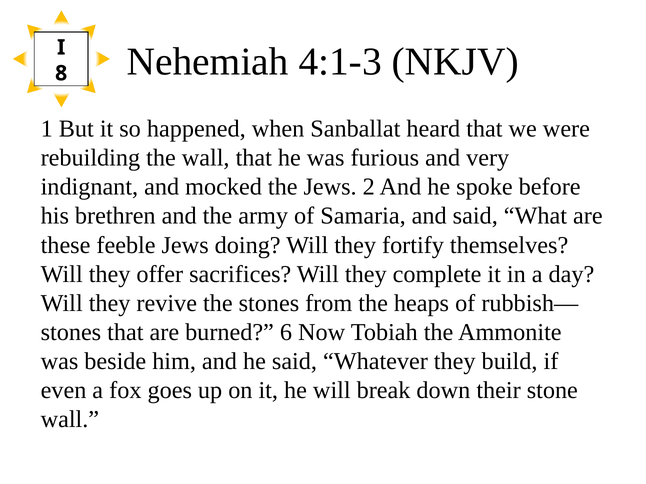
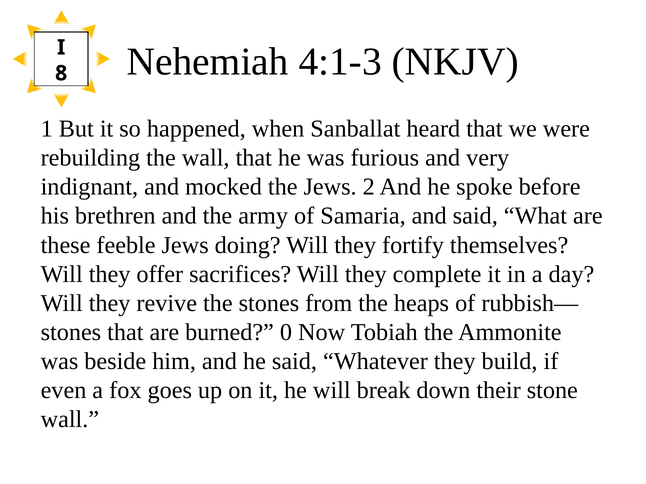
6: 6 -> 0
